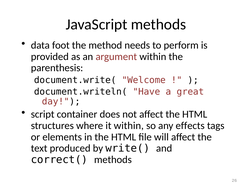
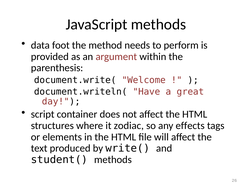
it within: within -> zodiac
correct(: correct( -> student(
